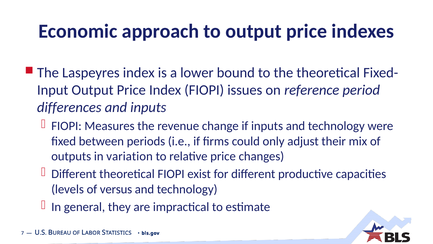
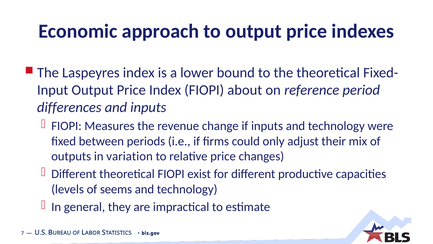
issues: issues -> about
versus: versus -> seems
